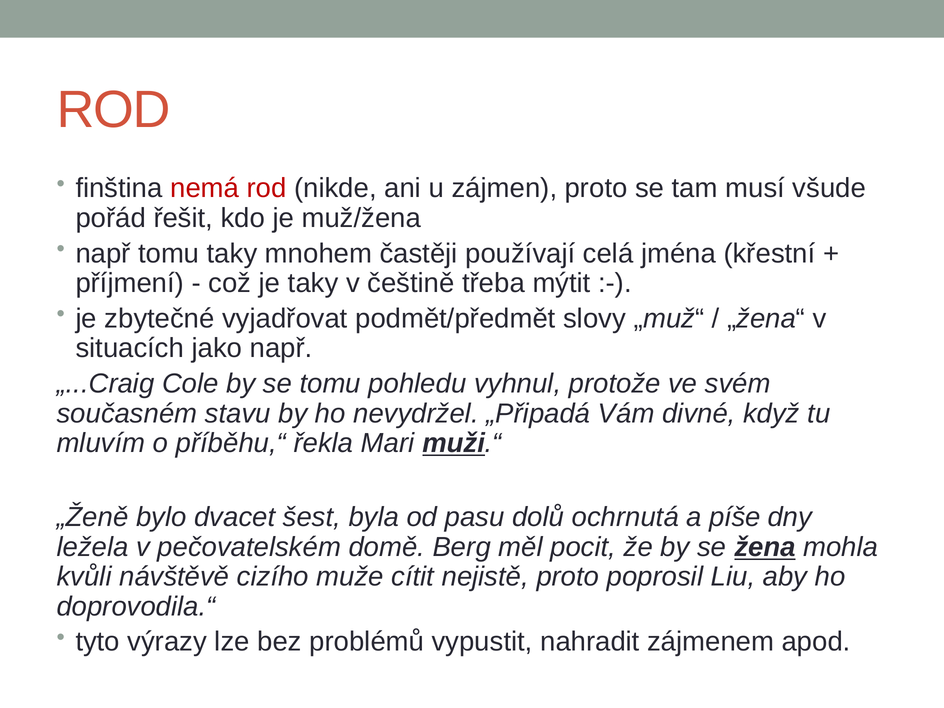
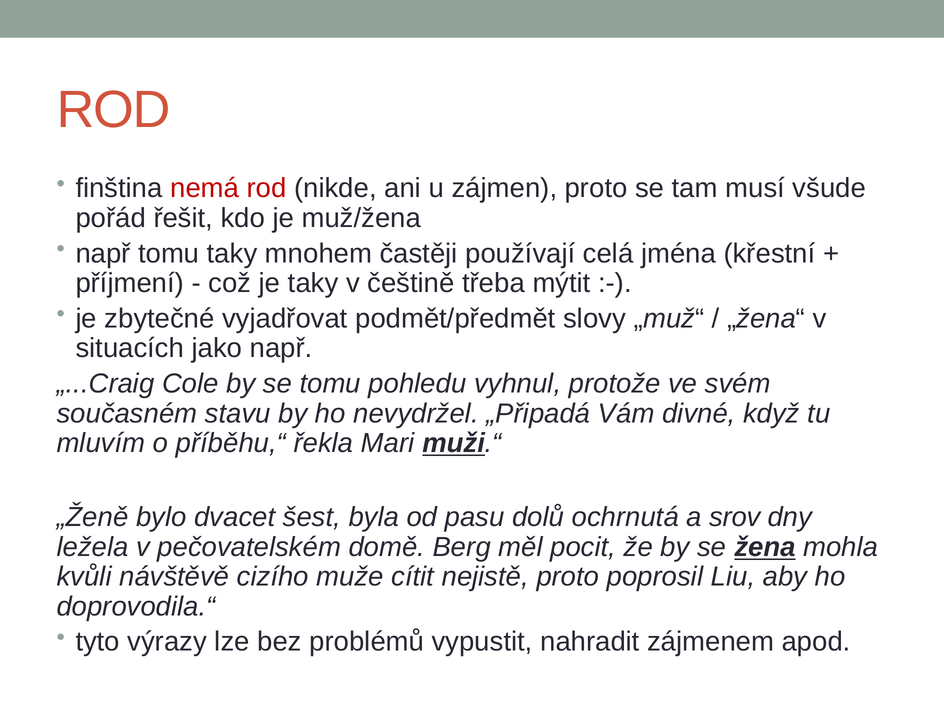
píše: píše -> srov
